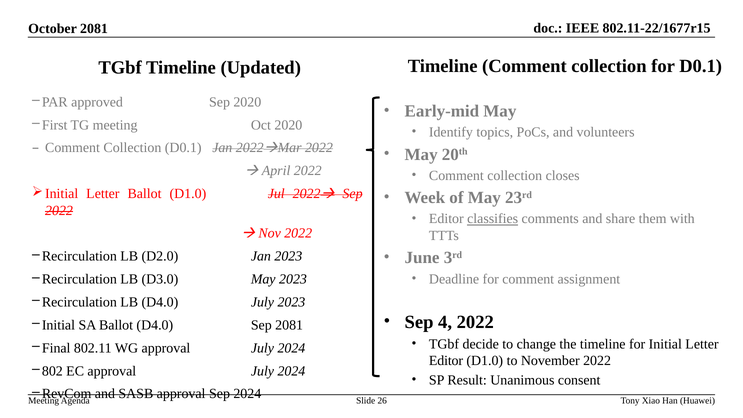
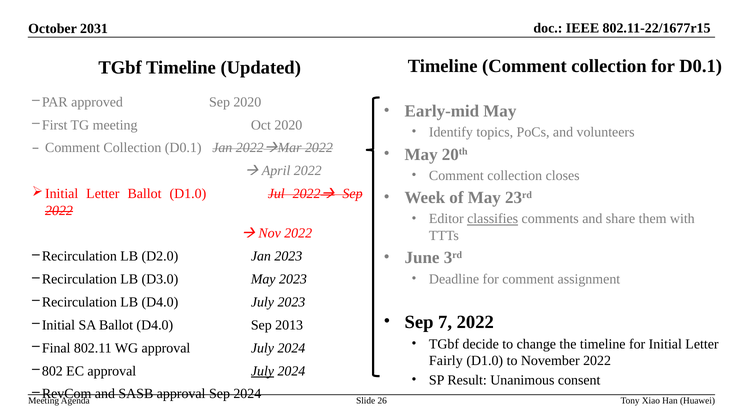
2081 at (94, 29): 2081 -> 2031
4: 4 -> 7
Sep 2081: 2081 -> 2013
Editor at (446, 361): Editor -> Fairly
July at (262, 371) underline: none -> present
